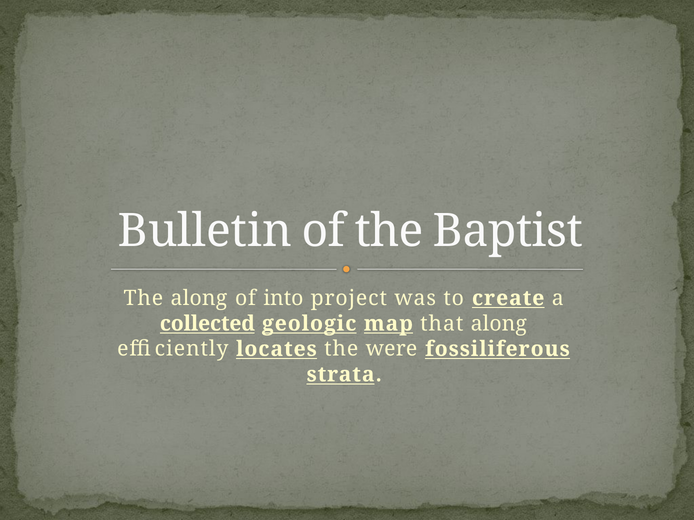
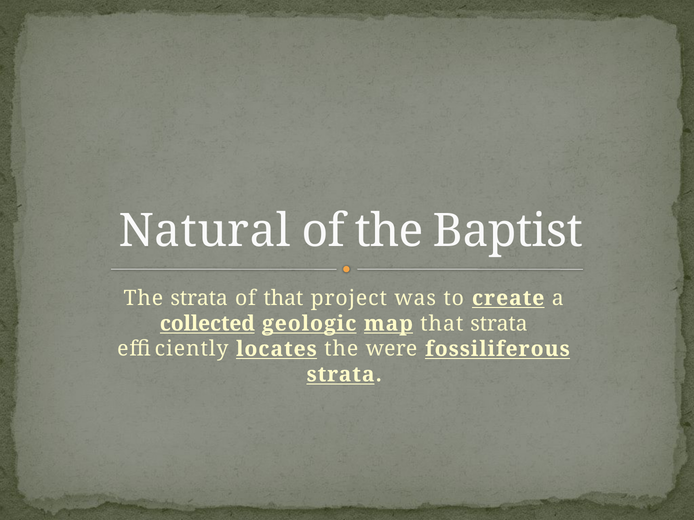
Bulletin: Bulletin -> Natural
The along: along -> strata
of into: into -> that
that along: along -> strata
